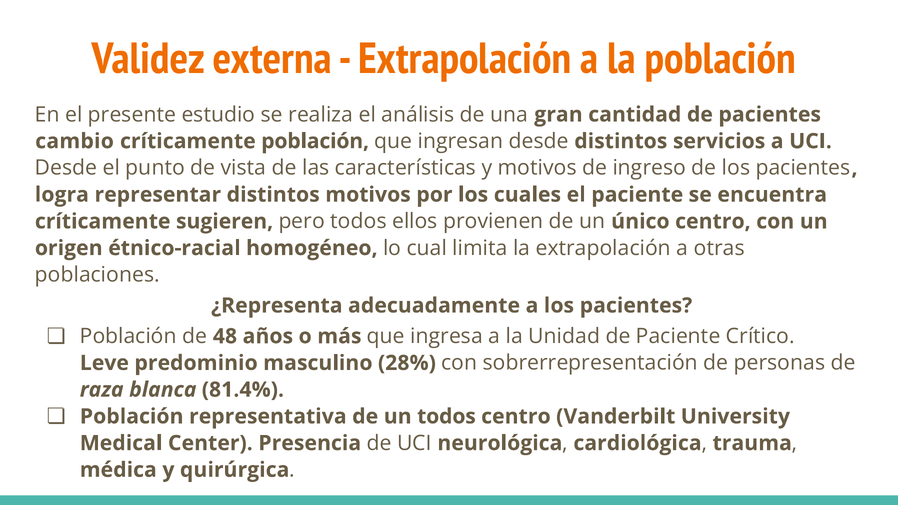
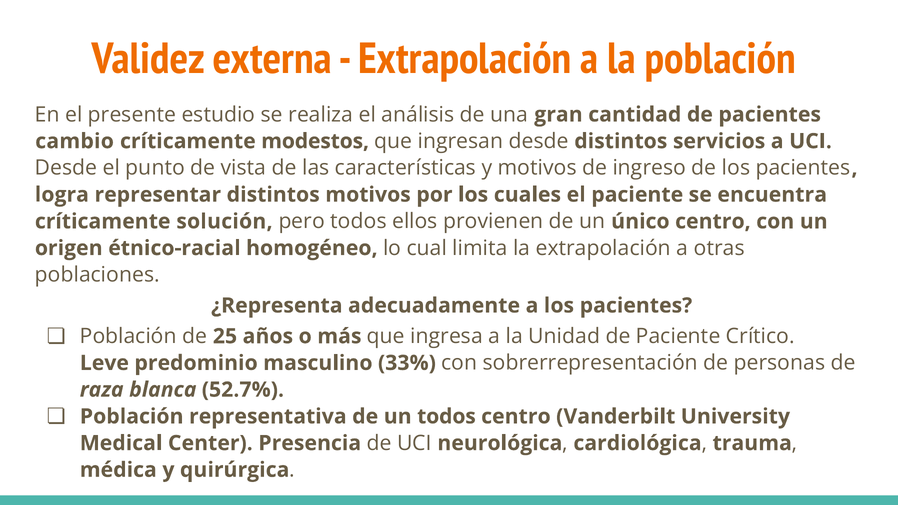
críticamente población: población -> modestos
sugieren: sugieren -> solución
48: 48 -> 25
28%: 28% -> 33%
81.4%: 81.4% -> 52.7%
